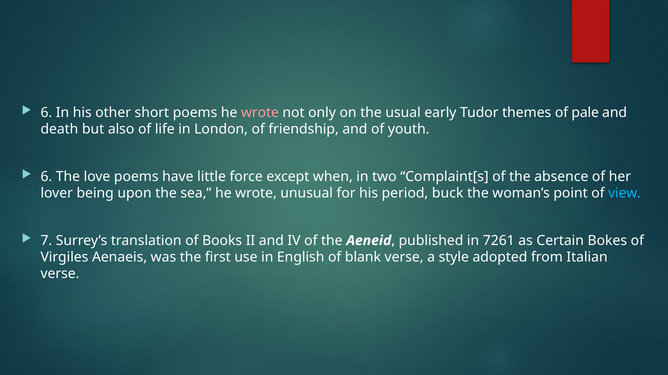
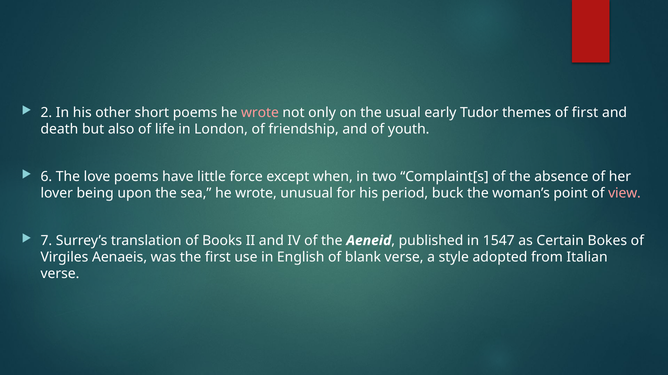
6 at (46, 113): 6 -> 2
of pale: pale -> first
view colour: light blue -> pink
7261: 7261 -> 1547
